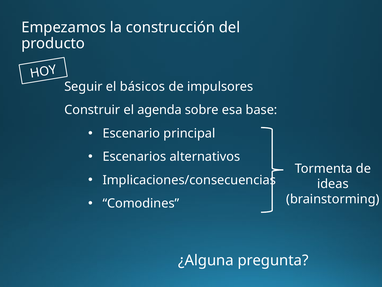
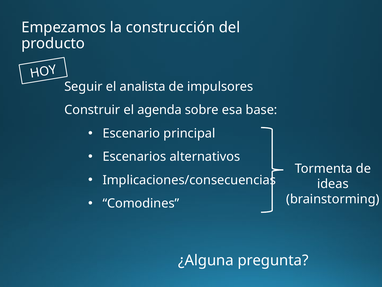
básicos: básicos -> analista
